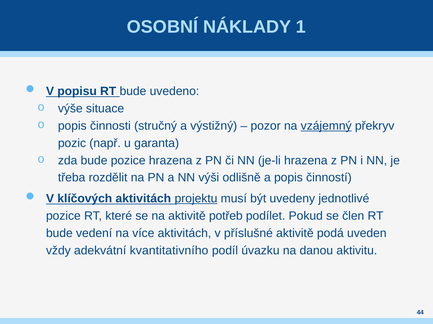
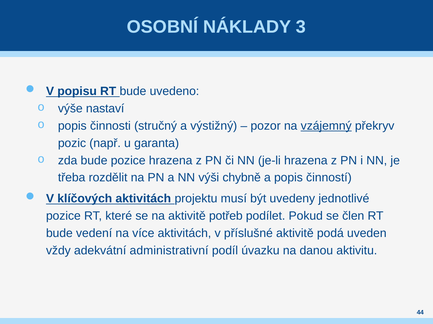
1: 1 -> 3
situace: situace -> nastaví
odlišně: odlišně -> chybně
projektu underline: present -> none
kvantitativního: kvantitativního -> administrativní
